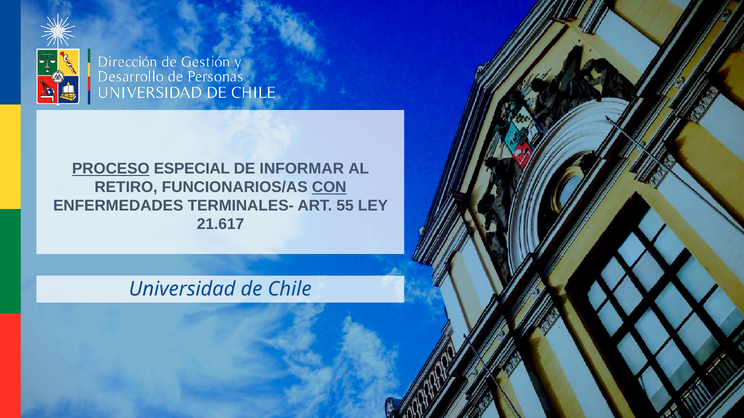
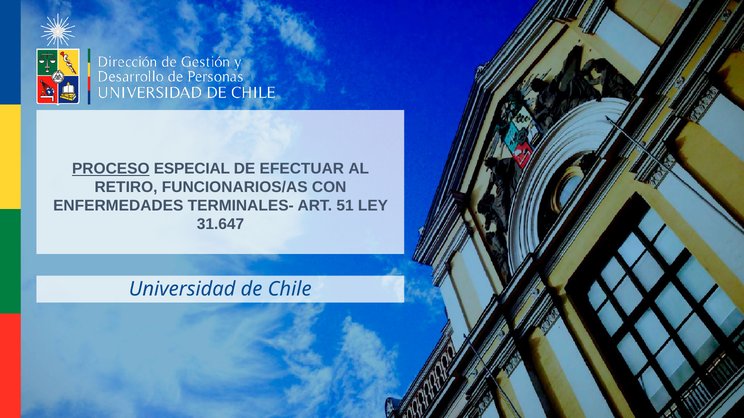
INFORMAR: INFORMAR -> EFECTUAR
CON underline: present -> none
55: 55 -> 51
21.617: 21.617 -> 31.647
